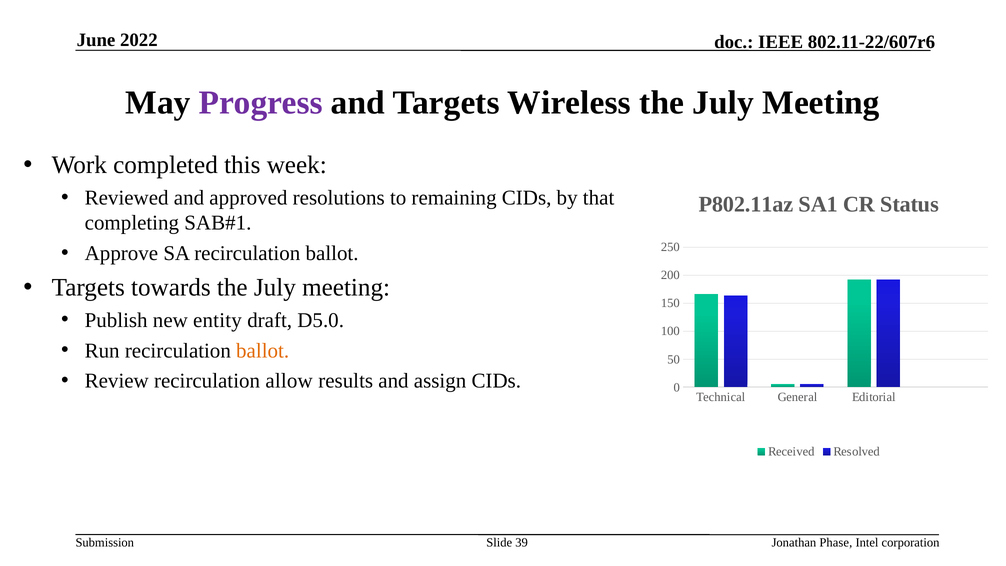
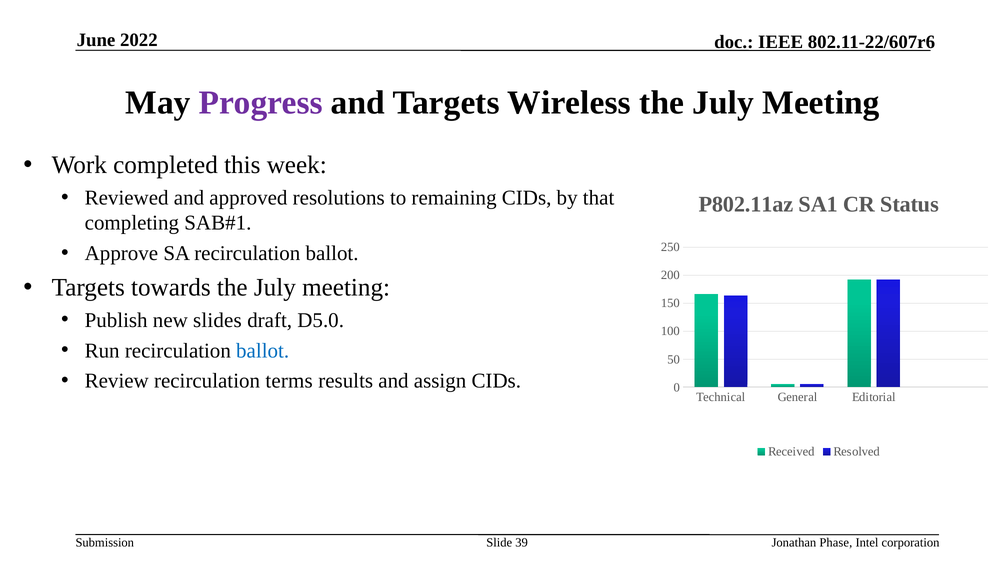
entity: entity -> slides
ballot at (263, 351) colour: orange -> blue
allow: allow -> terms
